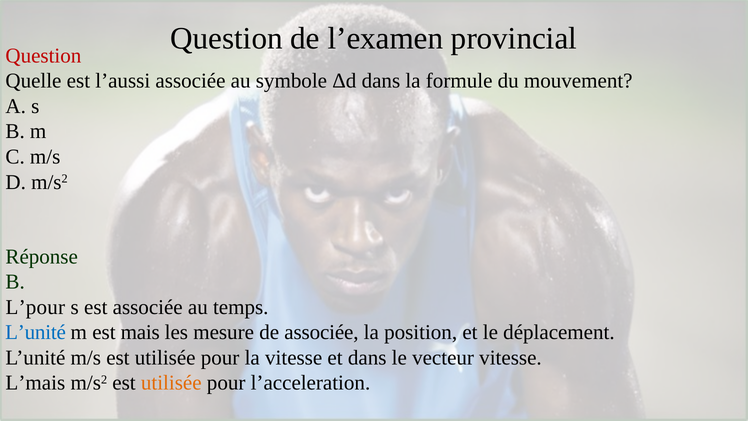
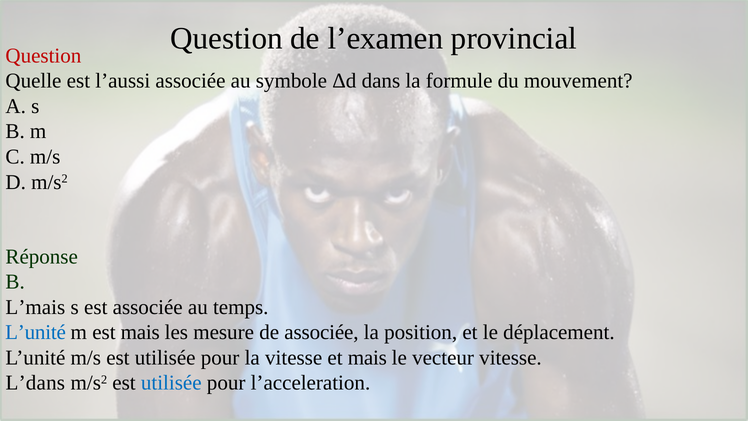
L’pour: L’pour -> L’mais
et dans: dans -> mais
L’mais: L’mais -> L’dans
utilisée at (171, 383) colour: orange -> blue
